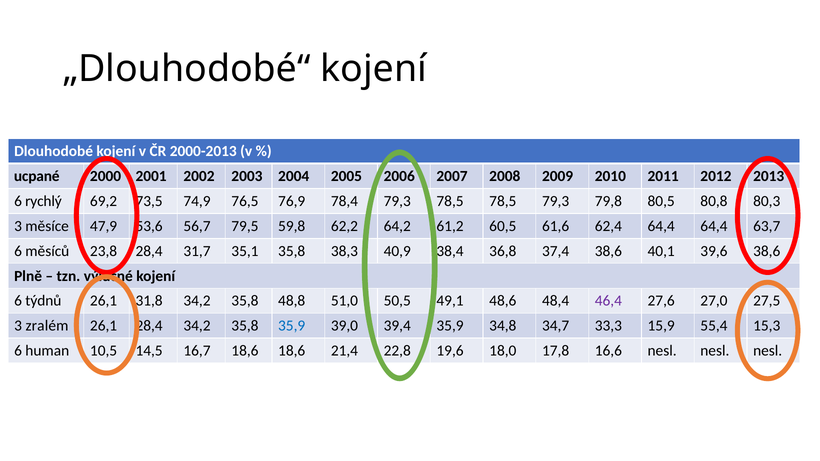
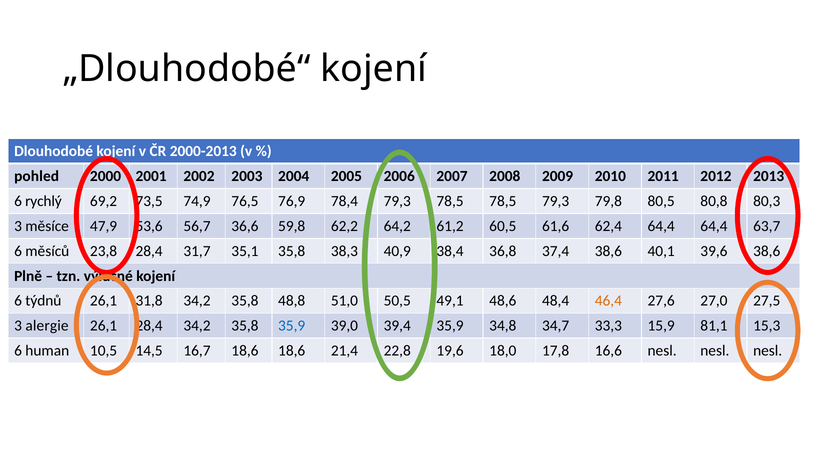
ucpané: ucpané -> pohled
79,5: 79,5 -> 36,6
46,4 colour: purple -> orange
zralém: zralém -> alergie
55,4: 55,4 -> 81,1
